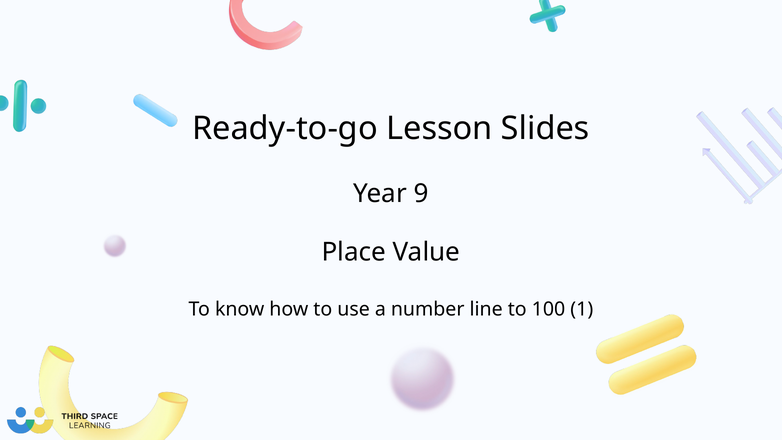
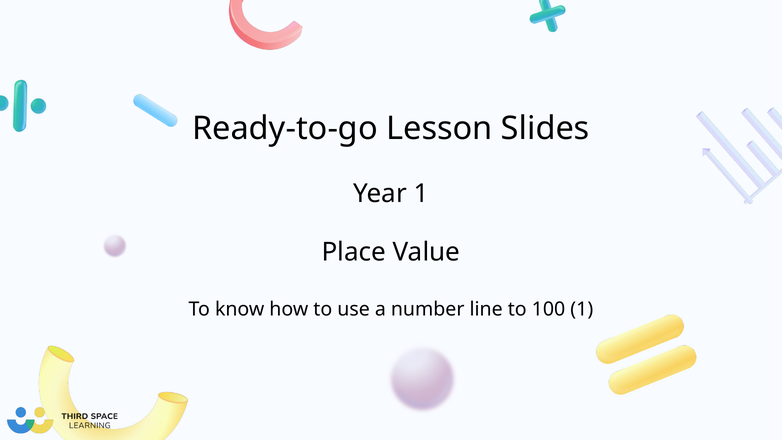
Year 9: 9 -> 1
